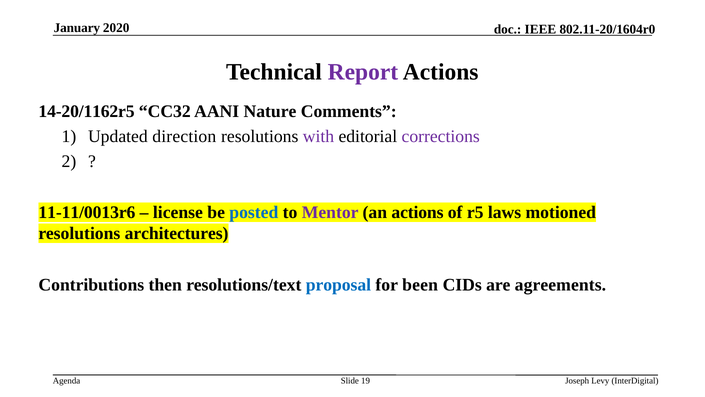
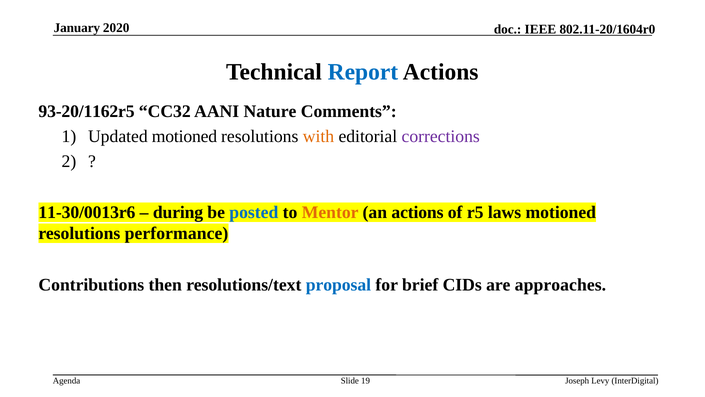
Report colour: purple -> blue
14-20/1162r5: 14-20/1162r5 -> 93-20/1162r5
Updated direction: direction -> motioned
with colour: purple -> orange
11-11/0013r6: 11-11/0013r6 -> 11-30/0013r6
license: license -> during
Mentor colour: purple -> orange
architectures: architectures -> performance
been: been -> brief
agreements: agreements -> approaches
